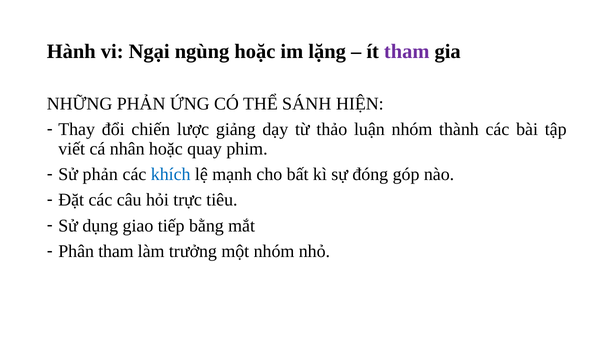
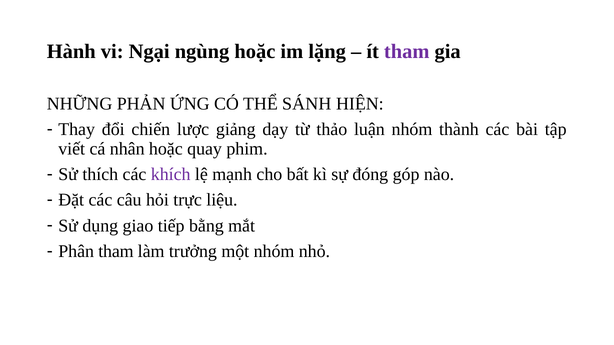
Sử phản: phản -> thích
khích colour: blue -> purple
tiêu: tiêu -> liệu
